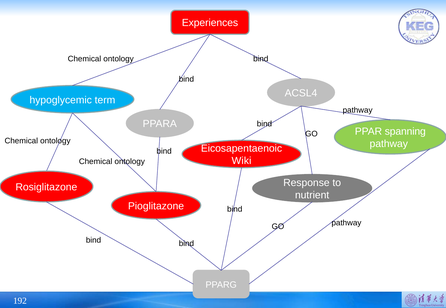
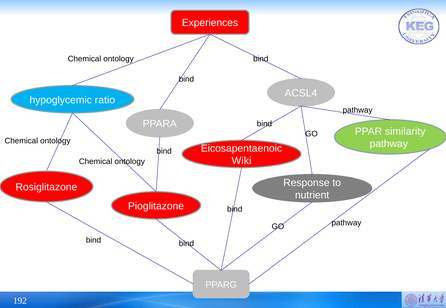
term: term -> ratio
spanning: spanning -> similarity
